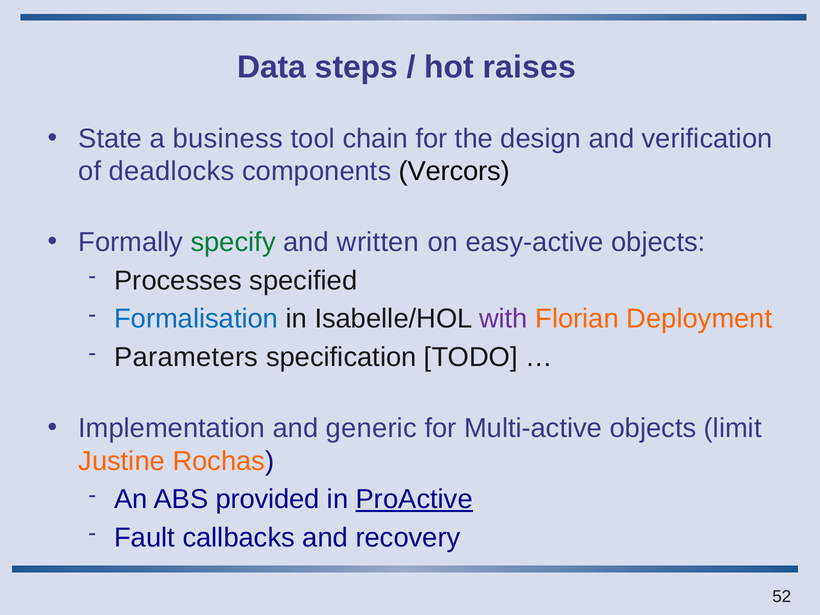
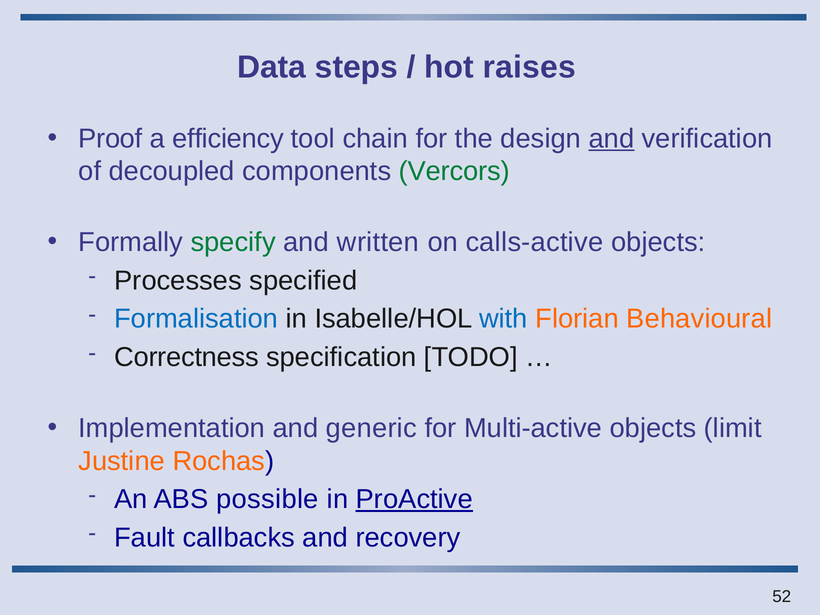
State: State -> Proof
business: business -> efficiency
and at (611, 139) underline: none -> present
deadlocks: deadlocks -> decoupled
Vercors colour: black -> green
easy-active: easy-active -> calls-active
with colour: purple -> blue
Deployment: Deployment -> Behavioural
Parameters: Parameters -> Correctness
provided: provided -> possible
